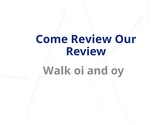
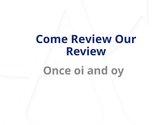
Walk: Walk -> Once
